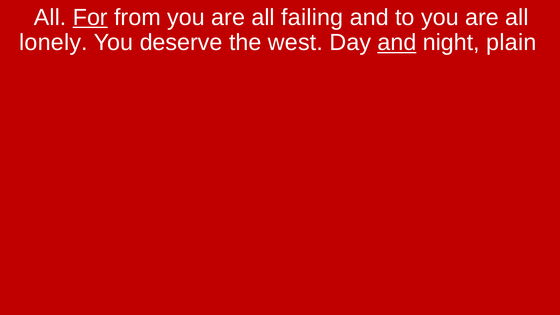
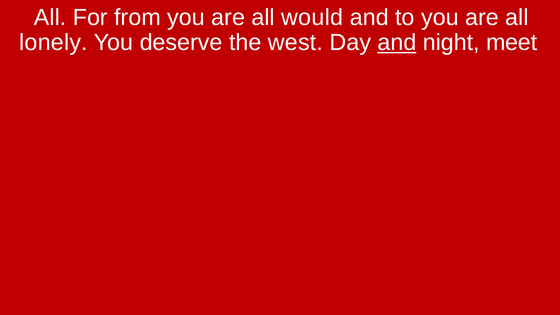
For underline: present -> none
failing: failing -> would
plain: plain -> meet
